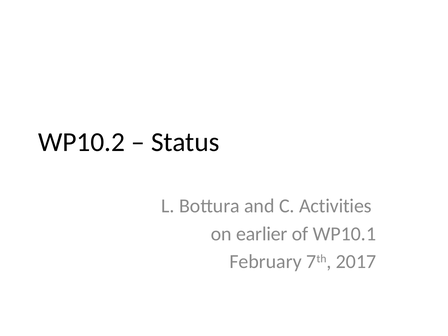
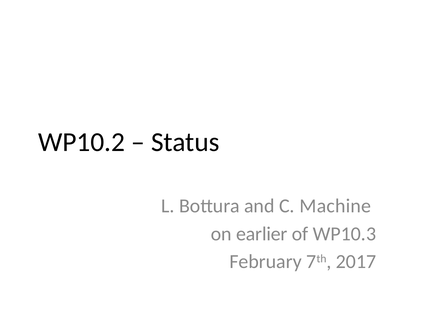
Activities: Activities -> Machine
WP10.1: WP10.1 -> WP10.3
